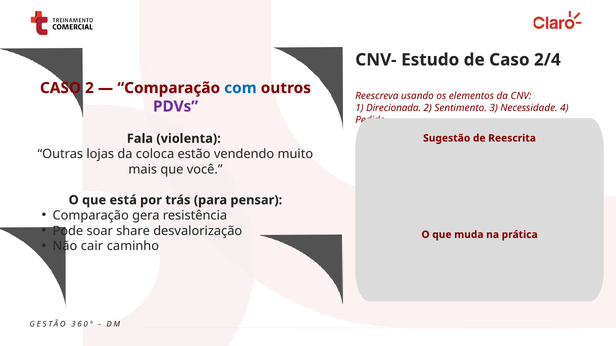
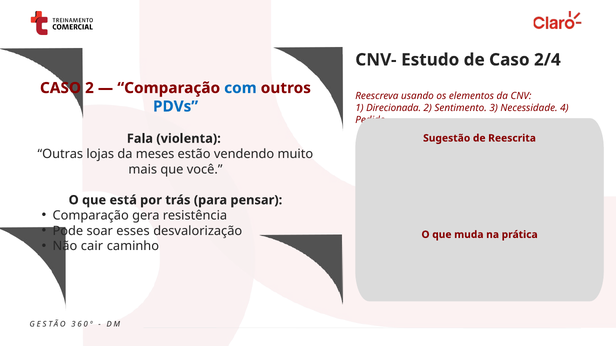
PDVs colour: purple -> blue
coloca: coloca -> meses
share: share -> esses
